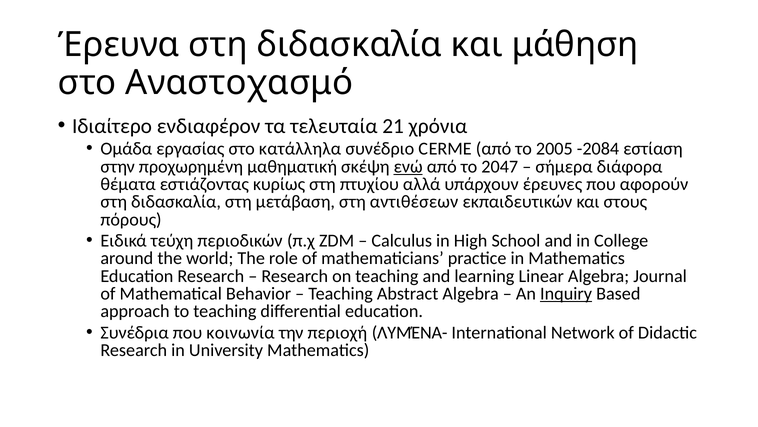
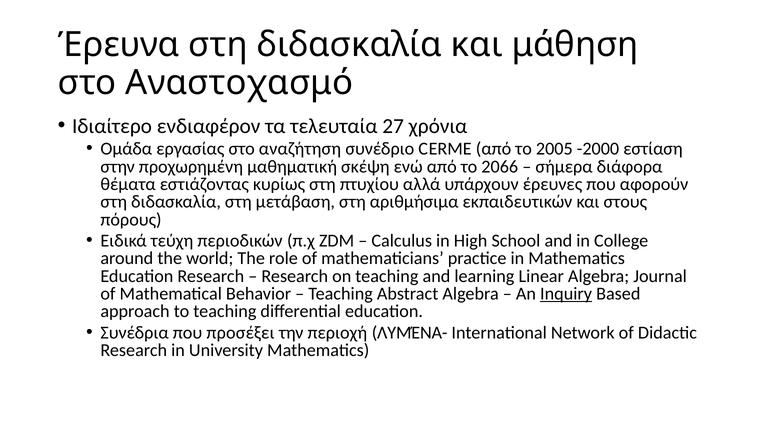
21: 21 -> 27
κατάλληλα: κατάλληλα -> αναζήτηση
-2084: -2084 -> -2000
ενώ underline: present -> none
2047: 2047 -> 2066
αντιθέσεων: αντιθέσεων -> αριθμήσιμα
κοινωνία: κοινωνία -> προσέξει
